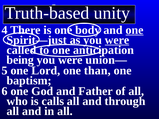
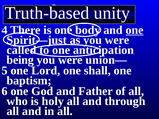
were at (117, 40) underline: present -> none
than: than -> shall
calls: calls -> holy
